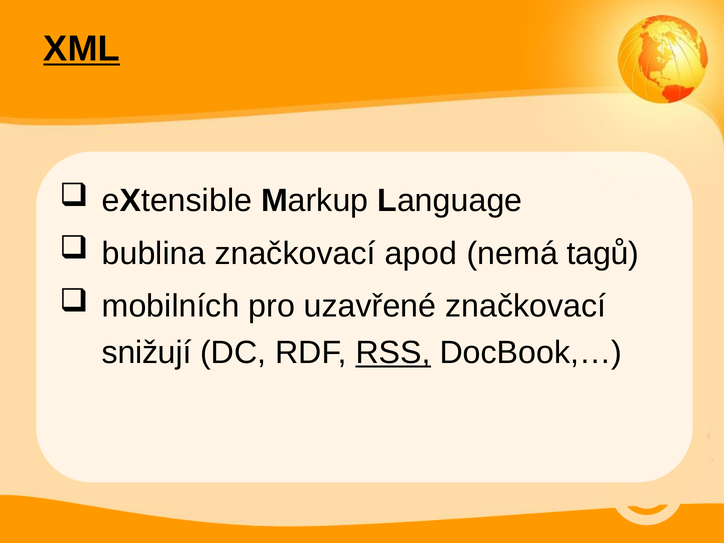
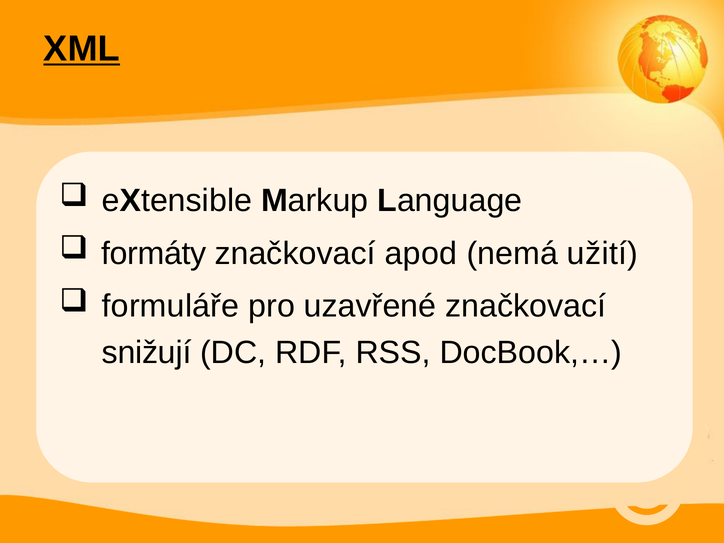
bublina: bublina -> formáty
tagů: tagů -> užití
mobilních: mobilních -> formuláře
RSS underline: present -> none
